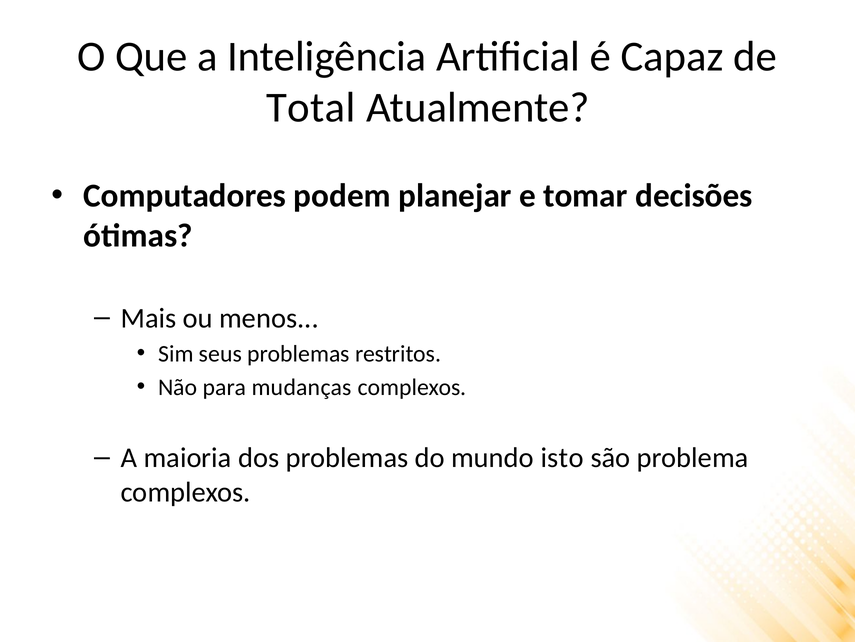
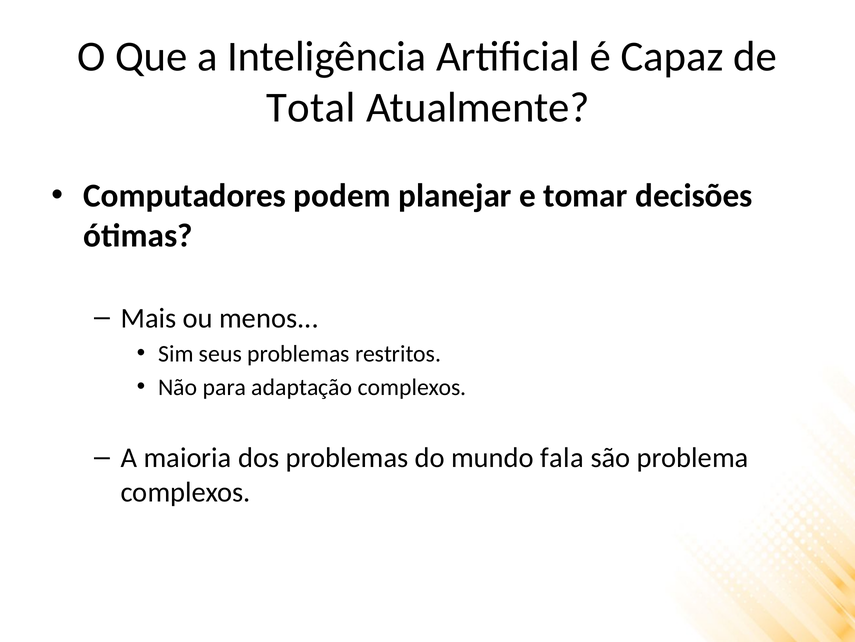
mudanças: mudanças -> adaptação
isto: isto -> fala
